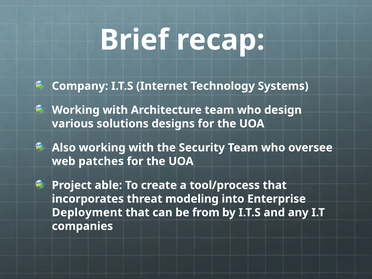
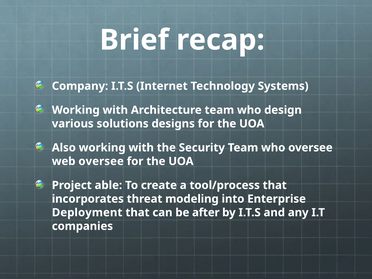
web patches: patches -> oversee
from: from -> after
